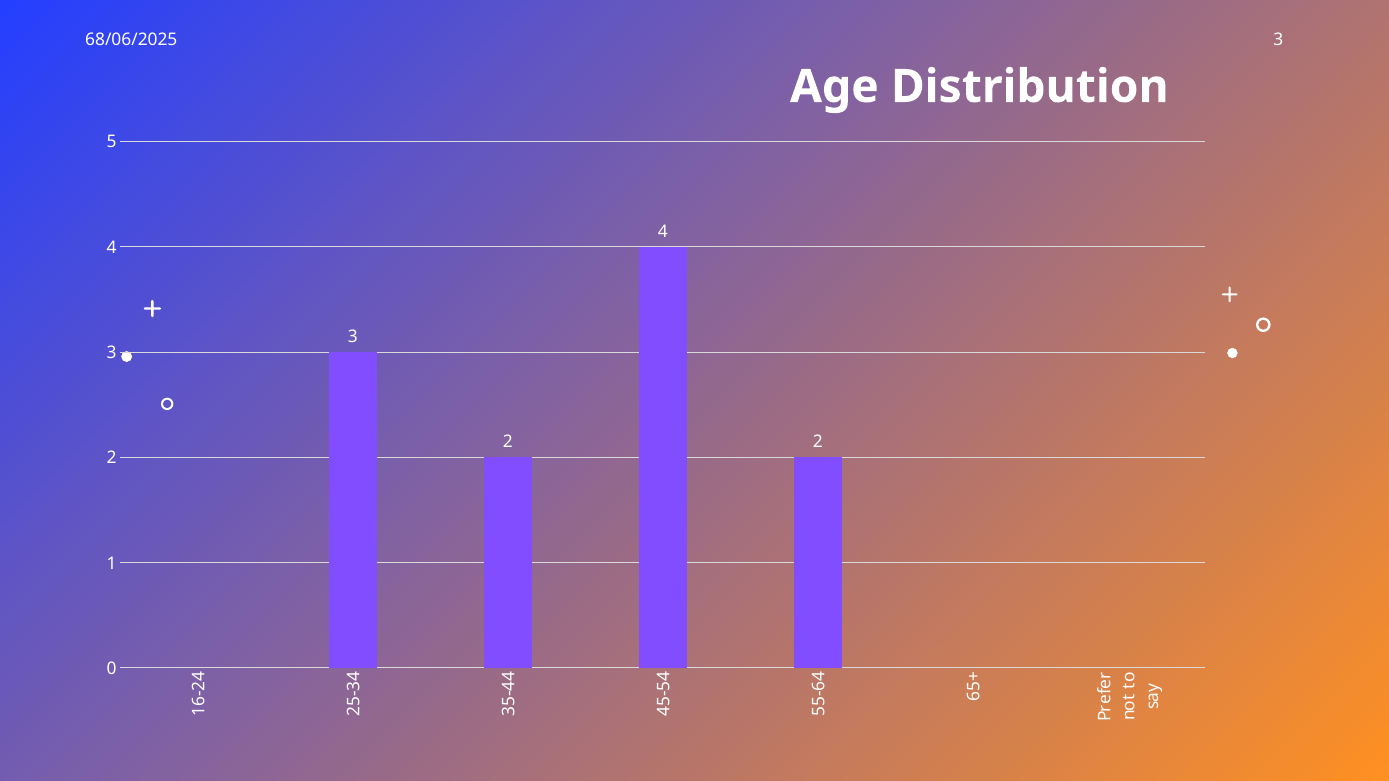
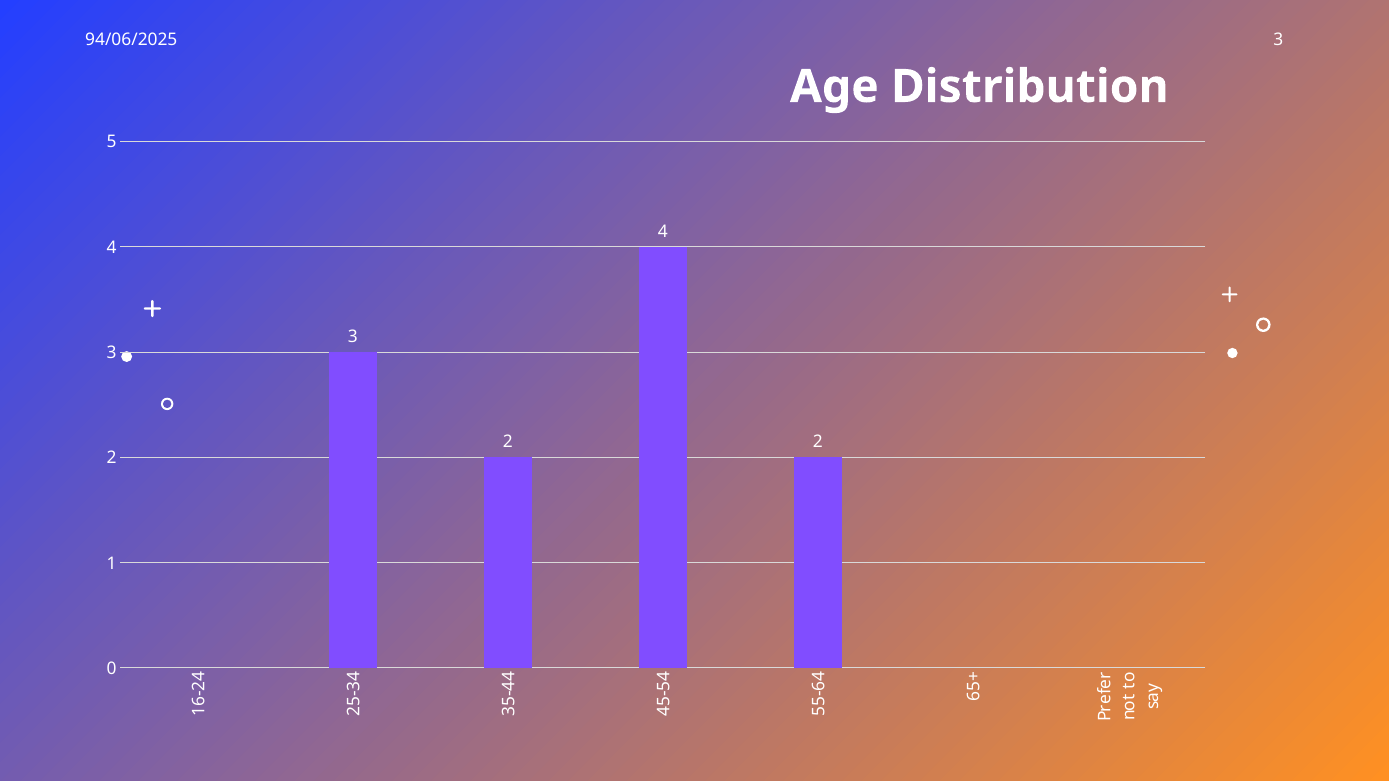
68/06/2025: 68/06/2025 -> 94/06/2025
